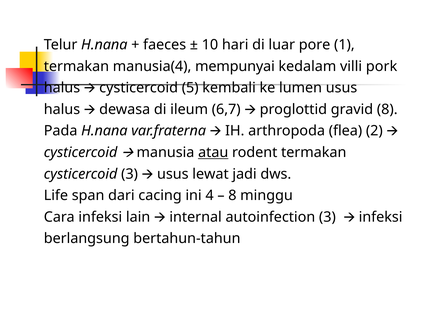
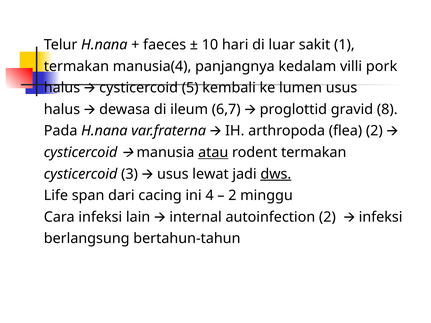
pore: pore -> sakit
mempunyai: mempunyai -> panjangnya
dws underline: none -> present
8 at (232, 196): 8 -> 2
autoinfection 3: 3 -> 2
